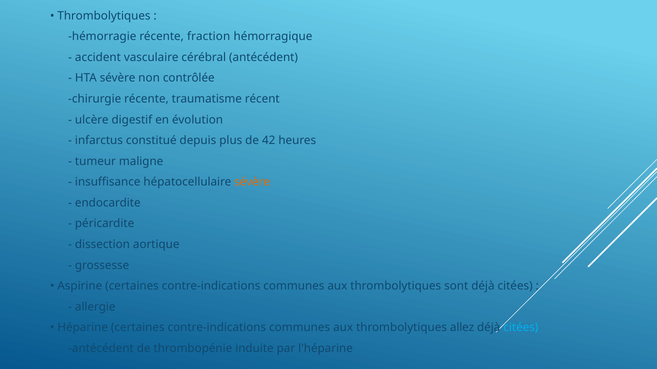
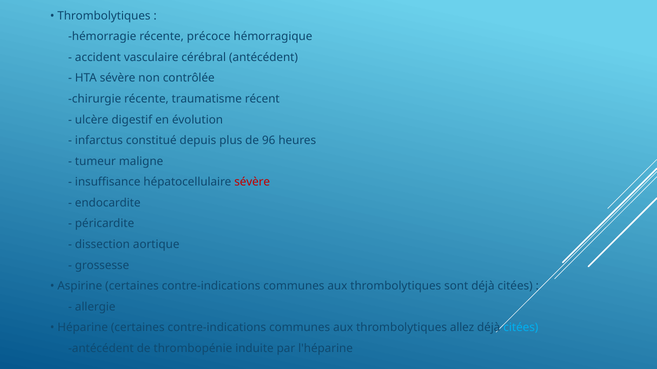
fraction: fraction -> précoce
42: 42 -> 96
sévère at (252, 182) colour: orange -> red
